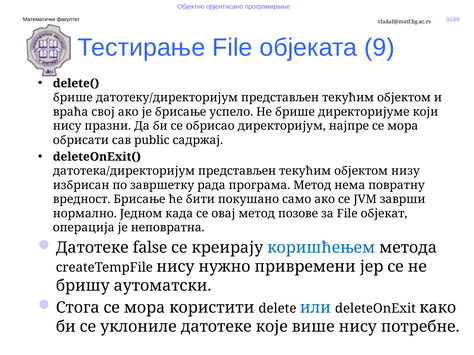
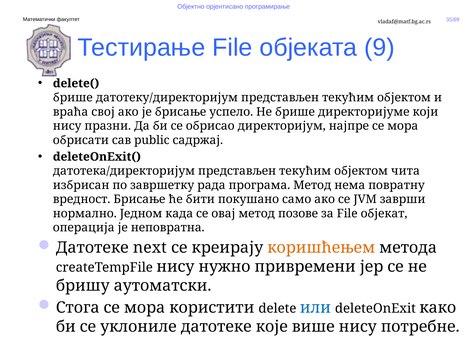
низу: низу -> чита
false: false -> next
коришћењем colour: blue -> orange
